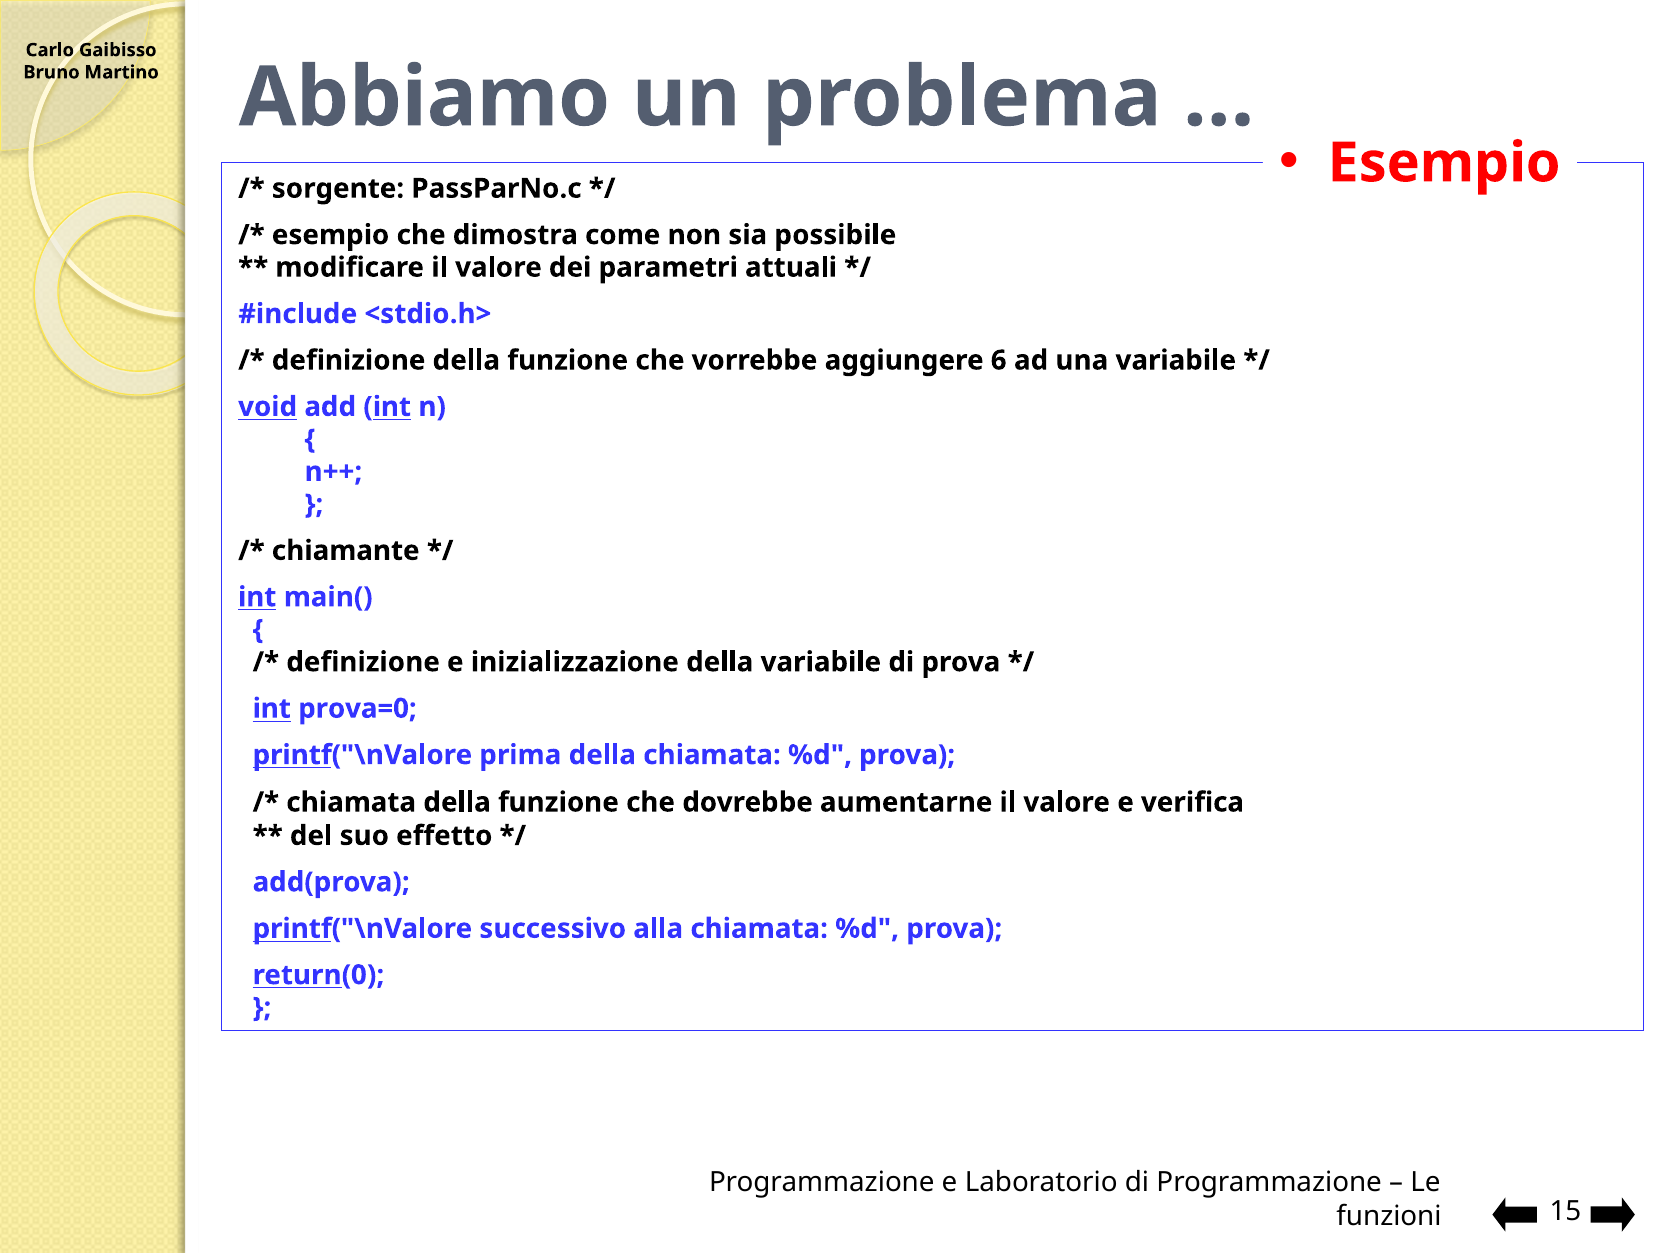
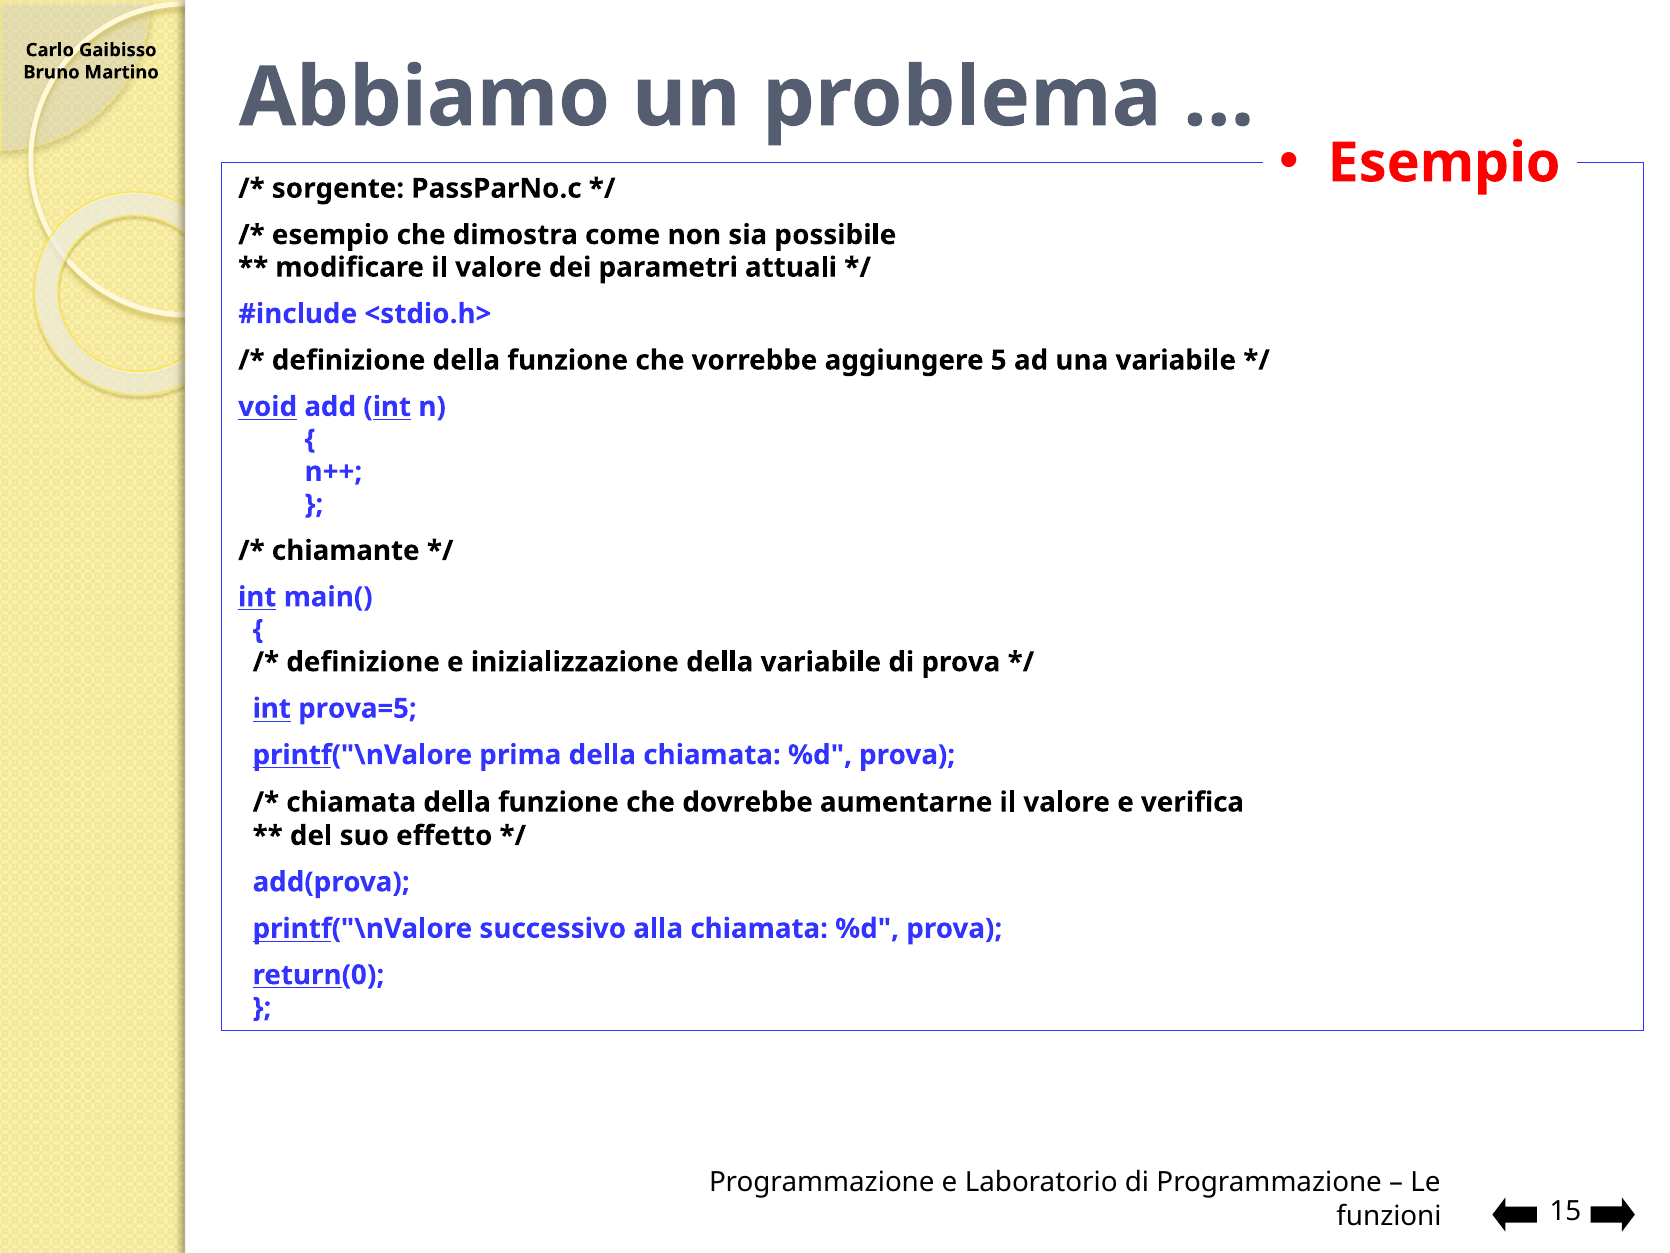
6: 6 -> 5
prova=0: prova=0 -> prova=5
